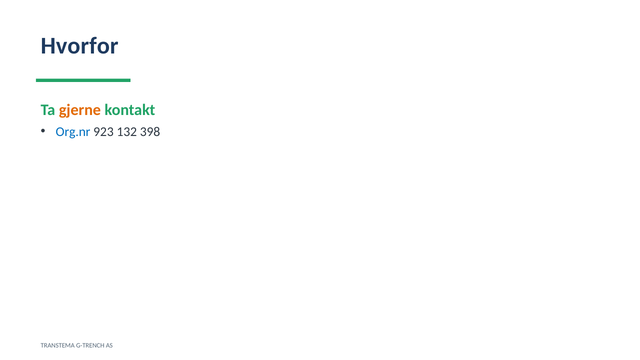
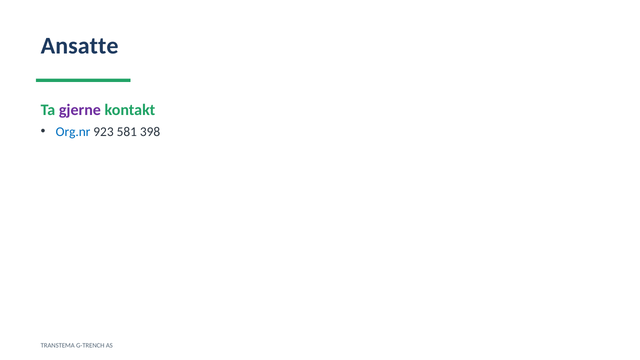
Hvorfor: Hvorfor -> Ansatte
gjerne colour: orange -> purple
132: 132 -> 581
